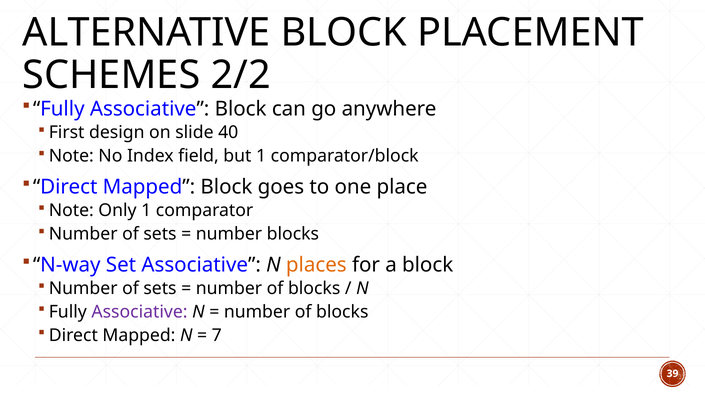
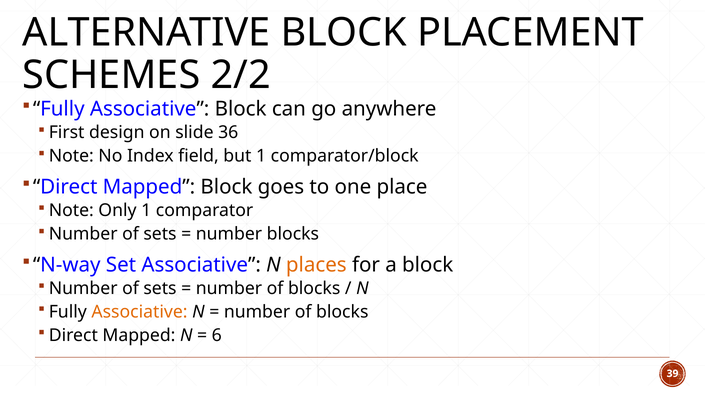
40: 40 -> 36
Associative at (139, 312) colour: purple -> orange
7: 7 -> 6
